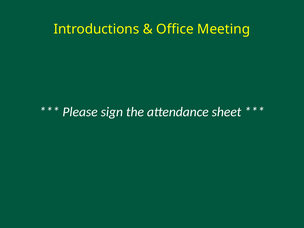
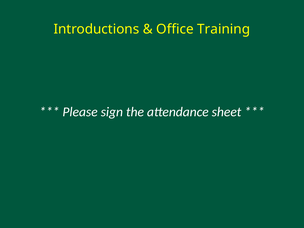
Meeting: Meeting -> Training
